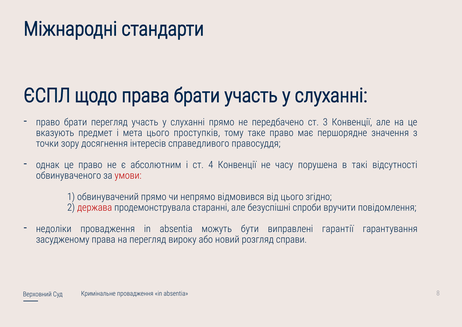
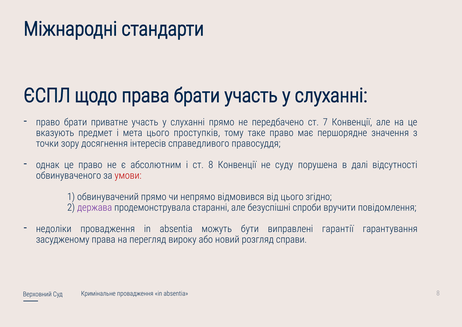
брати перегляд: перегляд -> приватне
3: 3 -> 7
ст 4: 4 -> 8
часу: часу -> суду
такі: такі -> далі
держава colour: red -> purple
